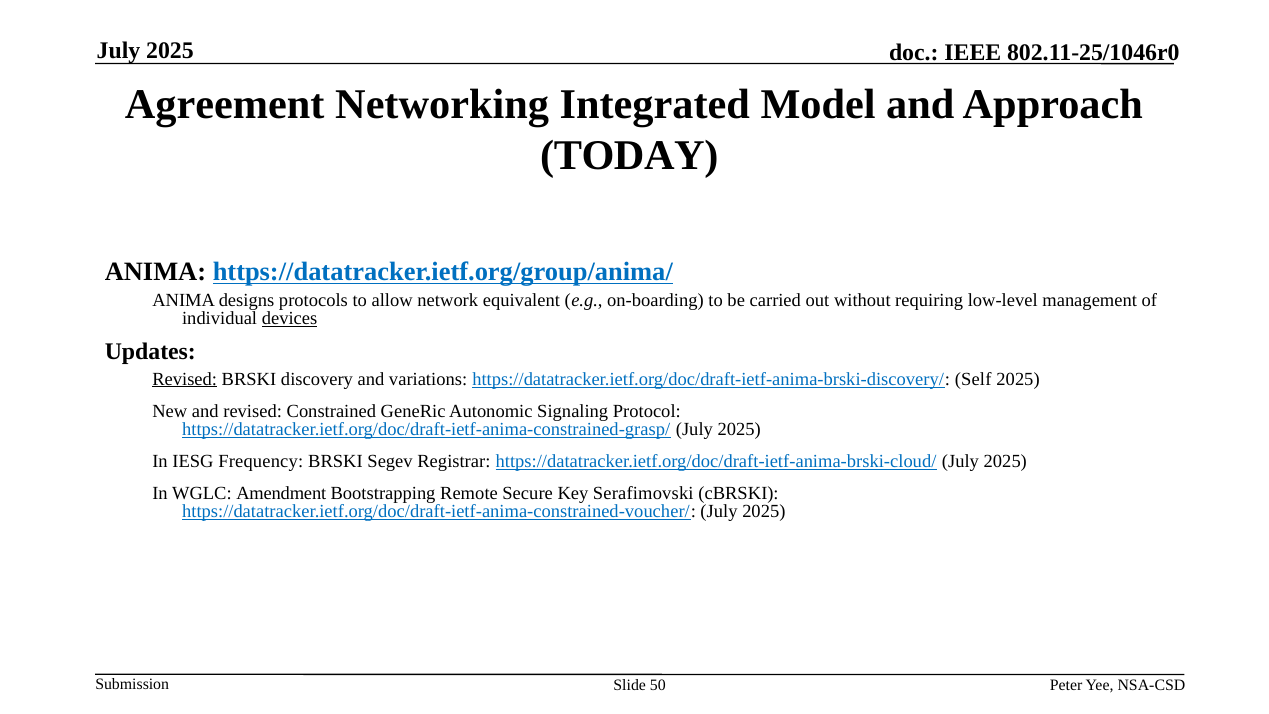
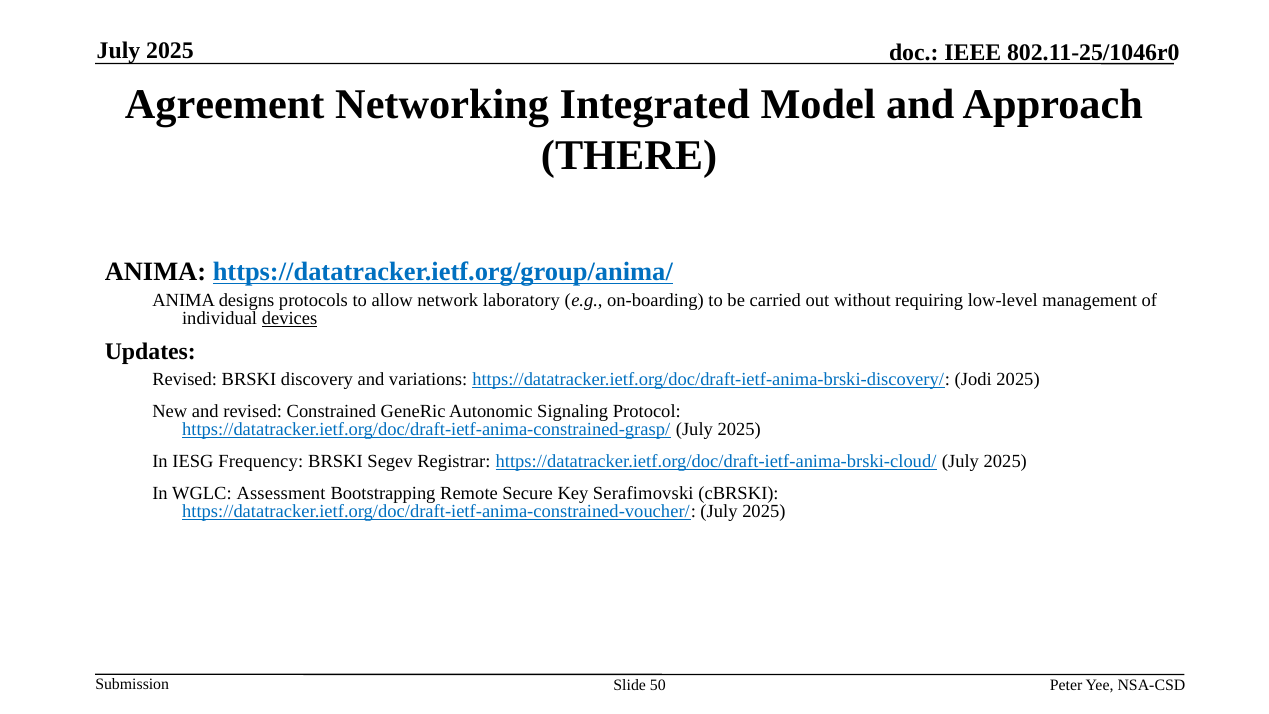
TODAY: TODAY -> THERE
equivalent: equivalent -> laboratory
Revised at (185, 379) underline: present -> none
Self: Self -> Jodi
Amendment: Amendment -> Assessment
